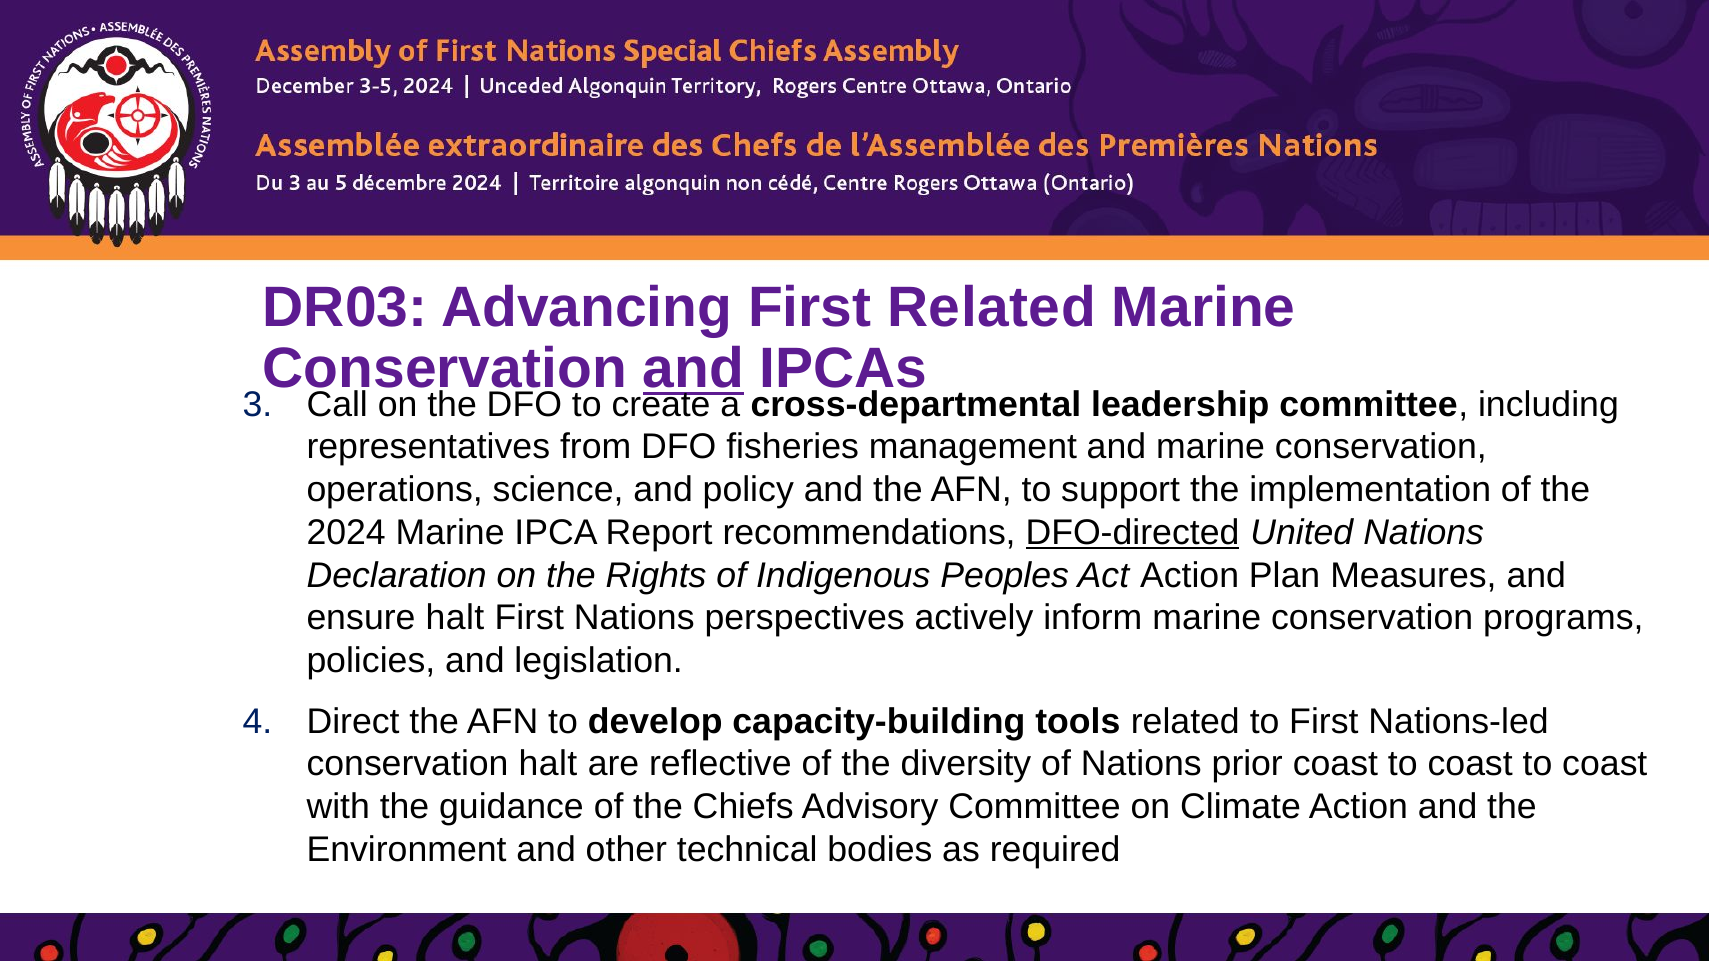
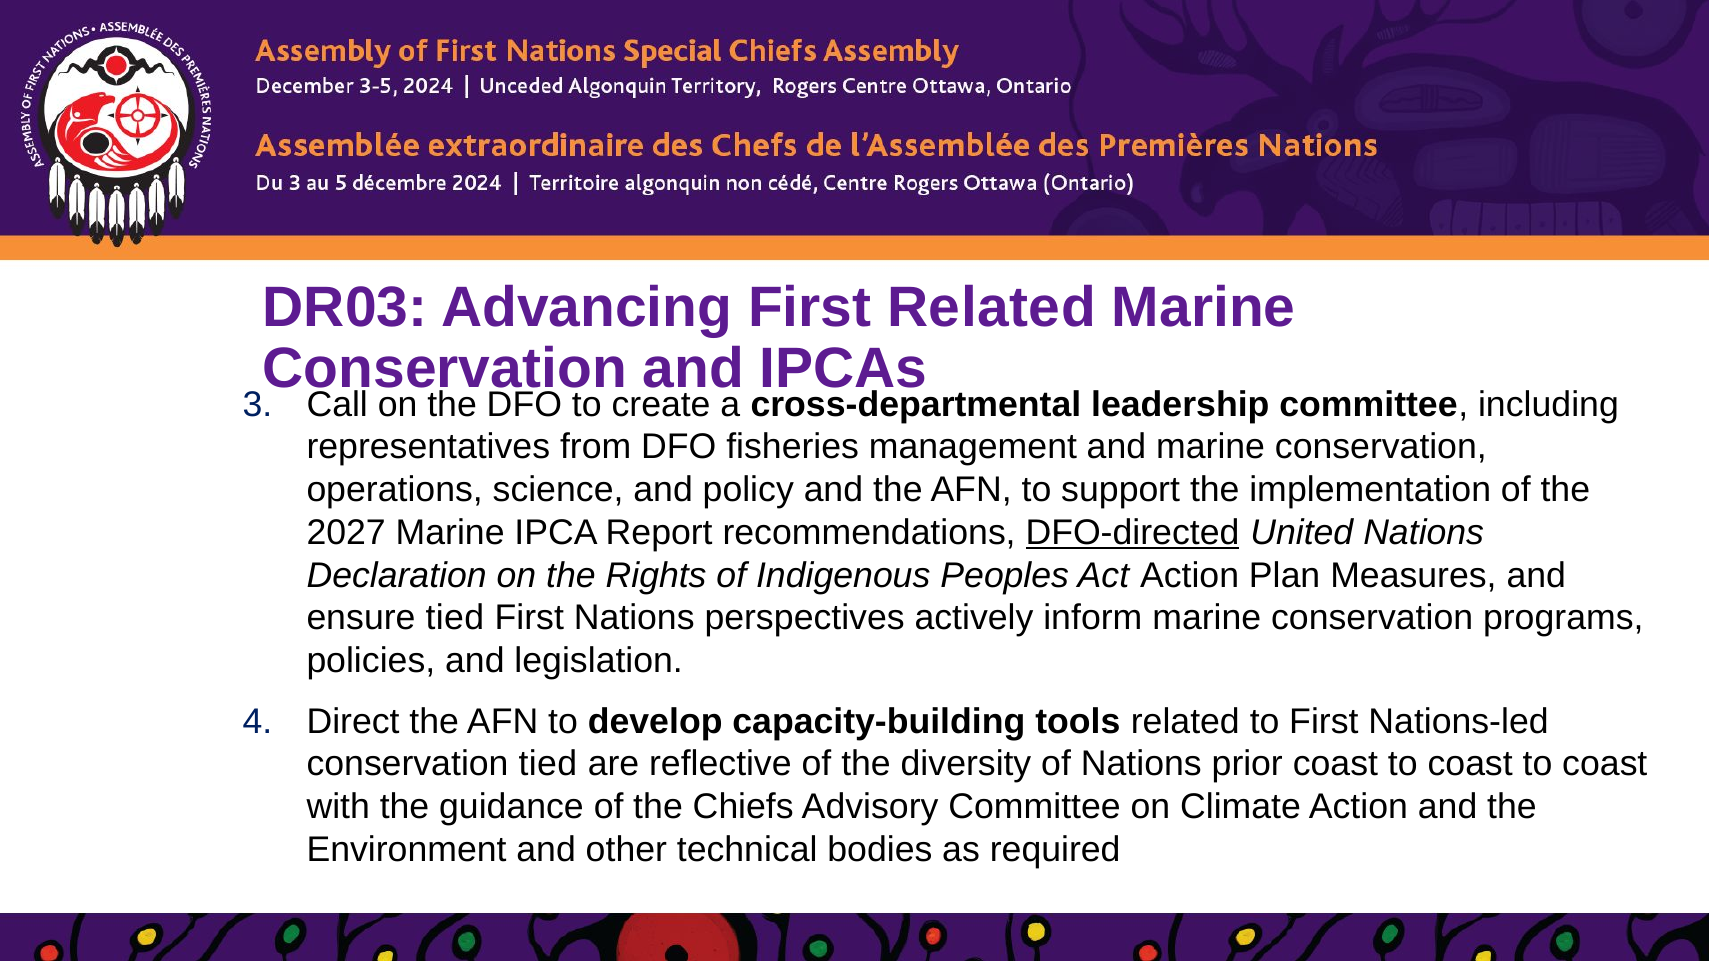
and at (693, 369) underline: present -> none
2024: 2024 -> 2027
ensure halt: halt -> tied
conservation halt: halt -> tied
